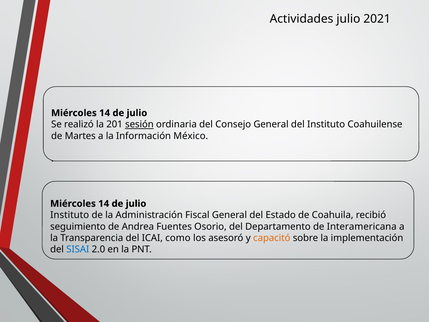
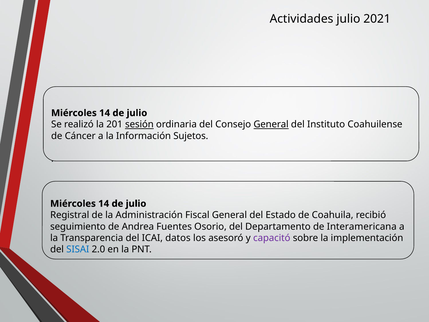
General at (271, 124) underline: none -> present
Martes: Martes -> Cáncer
México: México -> Sujetos
Instituto at (70, 215): Instituto -> Registral
como: como -> datos
capacitó colour: orange -> purple
